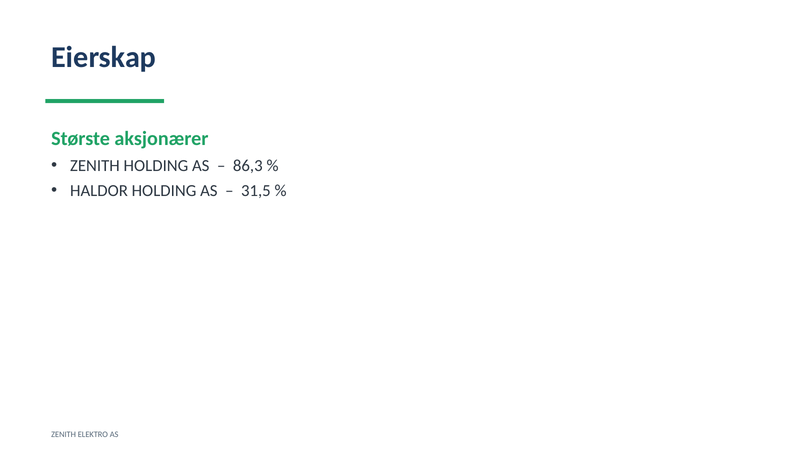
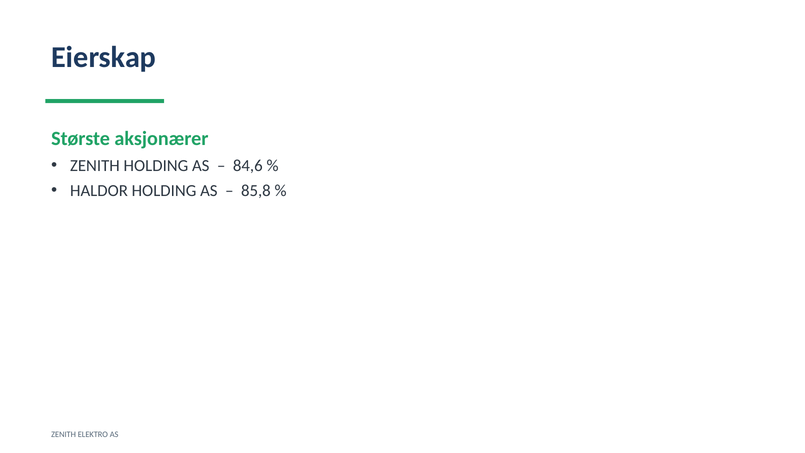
86,3: 86,3 -> 84,6
31,5: 31,5 -> 85,8
